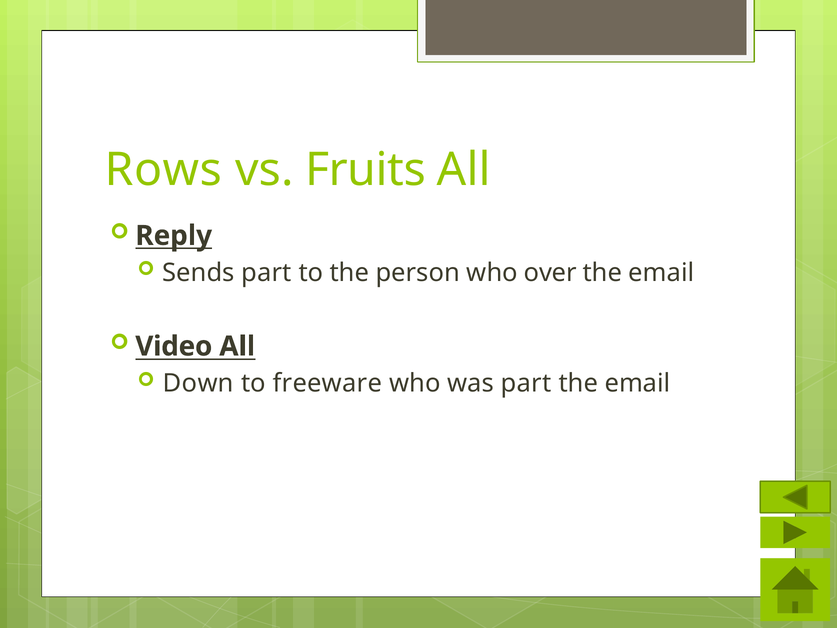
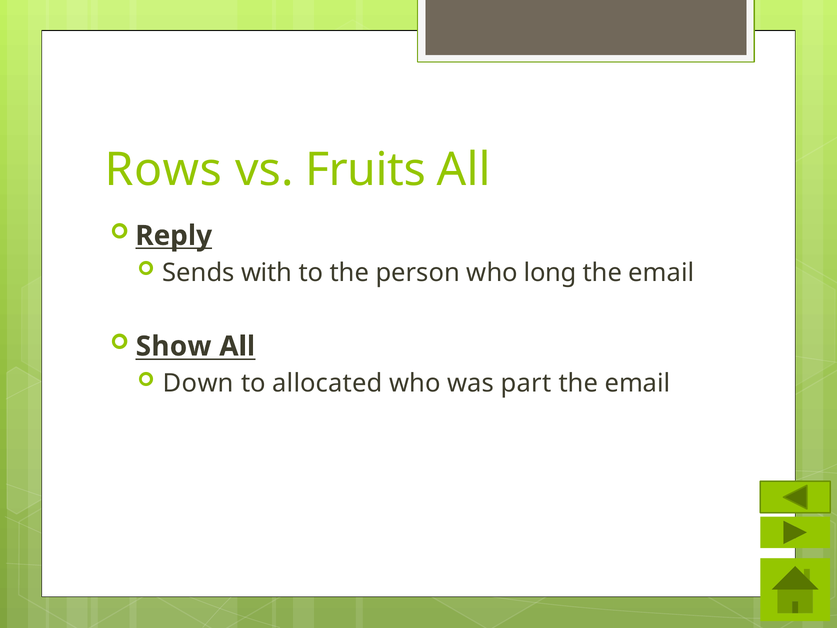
Sends part: part -> with
over: over -> long
Video: Video -> Show
freeware: freeware -> allocated
